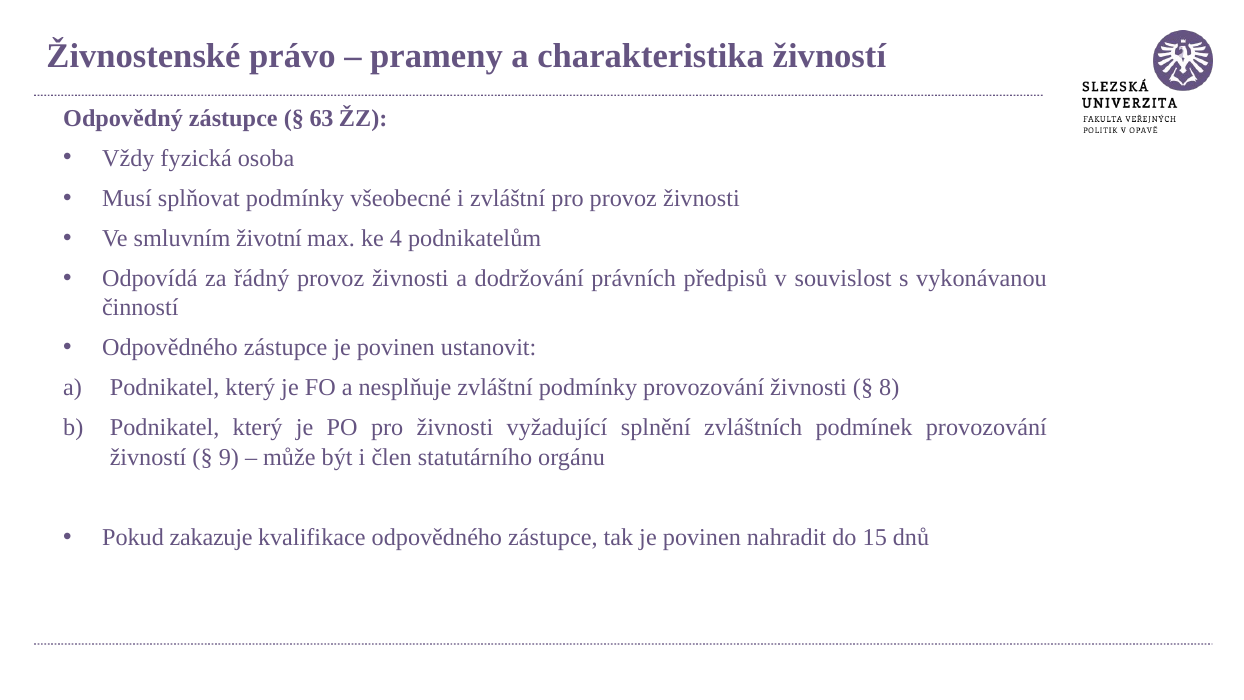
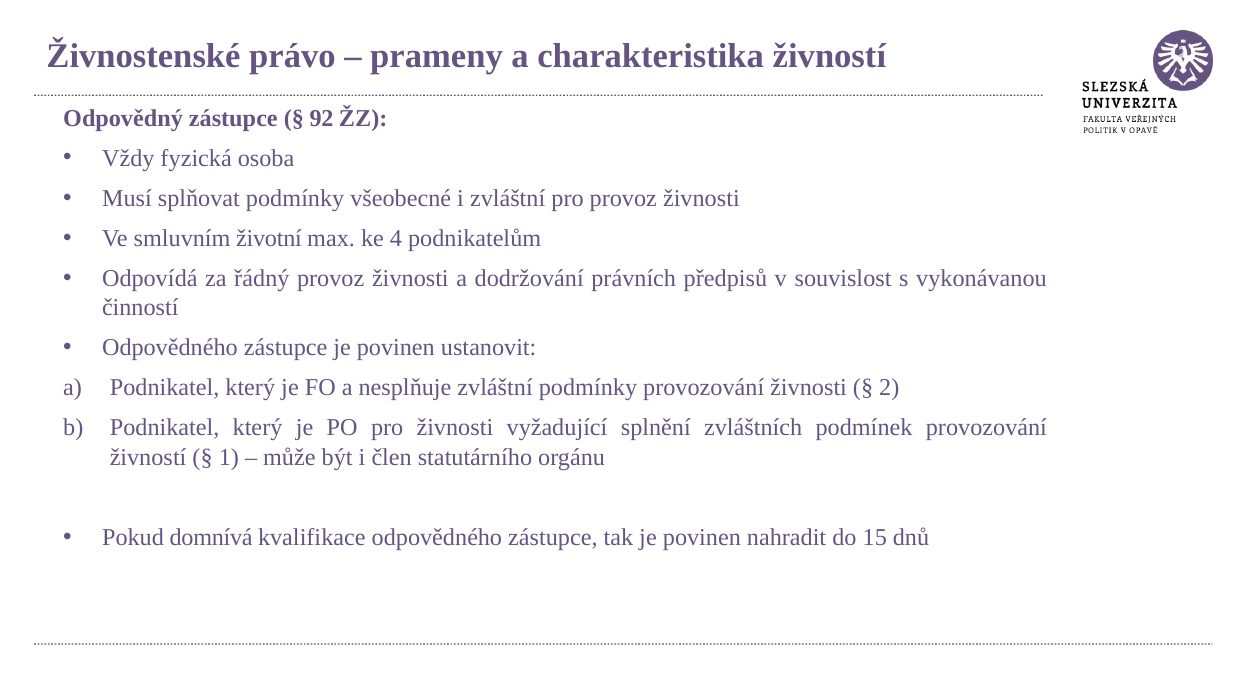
63: 63 -> 92
8: 8 -> 2
9: 9 -> 1
zakazuje: zakazuje -> domnívá
